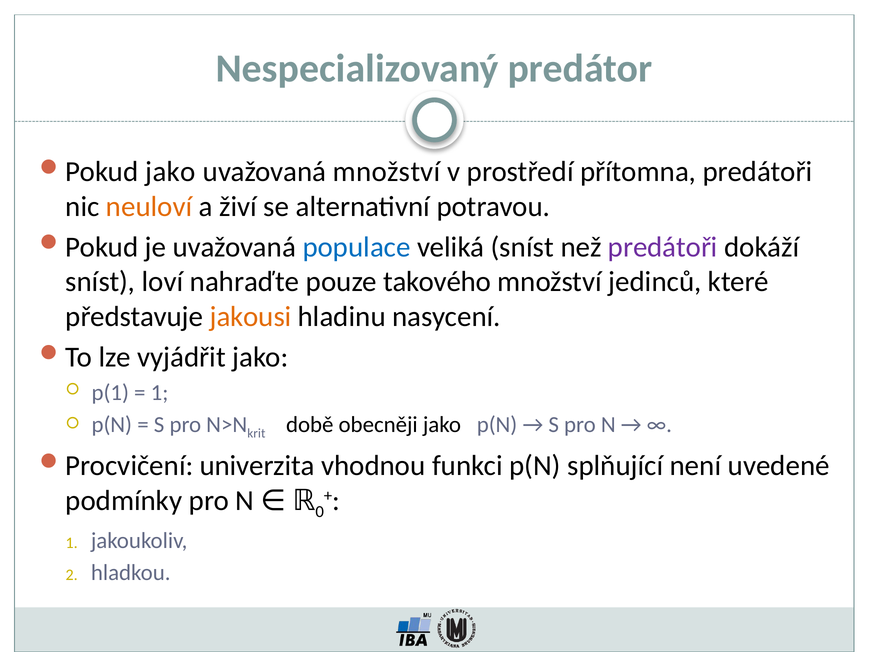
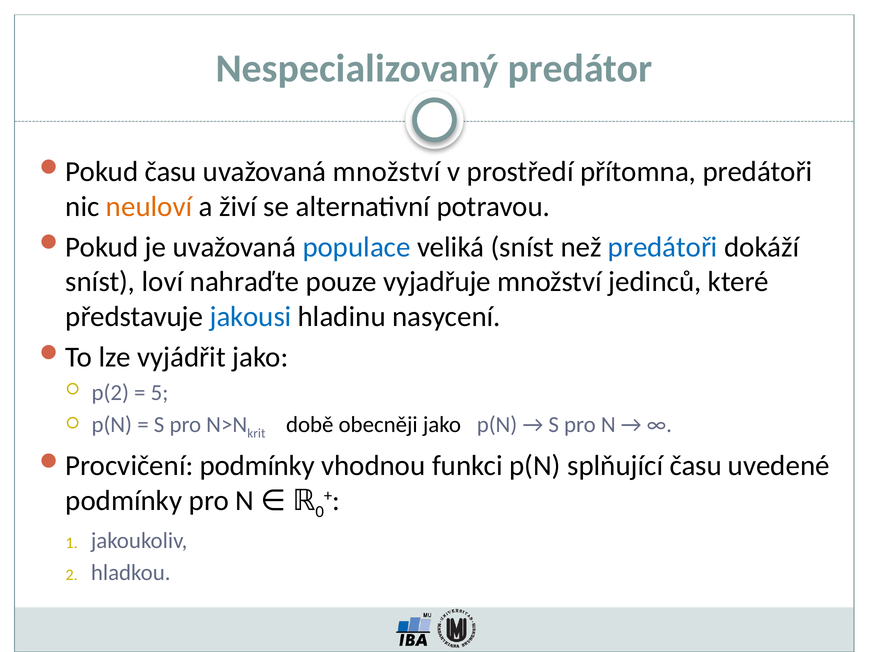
jako at (170, 172): jako -> času
predátoři at (663, 247) colour: purple -> blue
takového: takového -> vyjadřuje
jakousi colour: orange -> blue
p(1: p(1 -> p(2
1 at (160, 392): 1 -> 5
univerzita at (257, 466): univerzita -> podmínky
splňující není: není -> času
